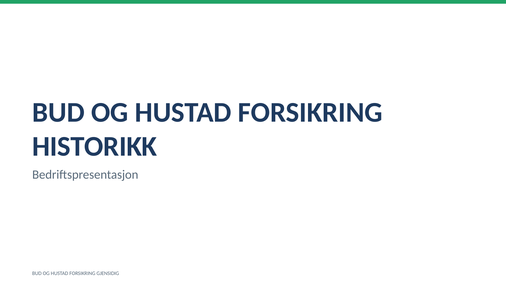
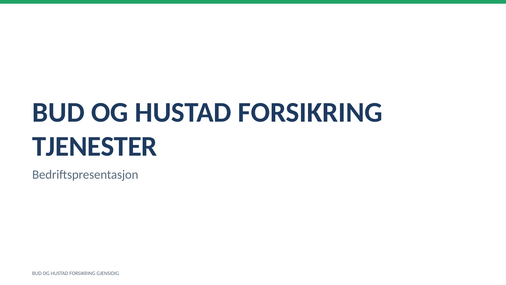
HISTORIKK: HISTORIKK -> TJENESTER
